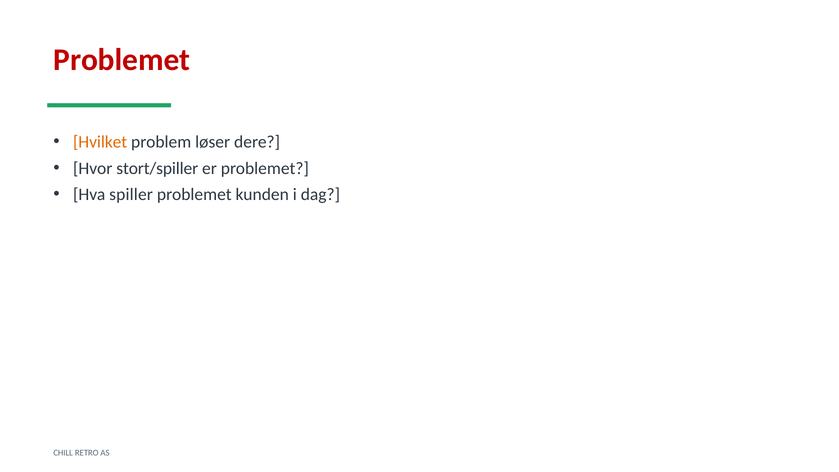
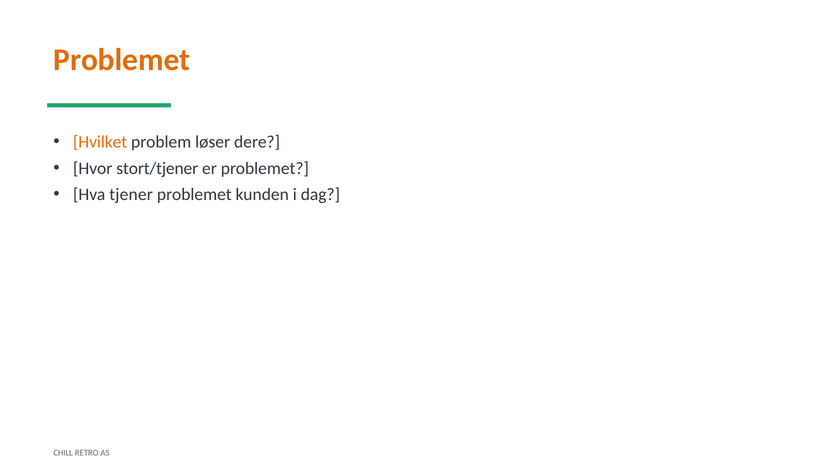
Problemet at (122, 60) colour: red -> orange
stort/spiller: stort/spiller -> stort/tjener
spiller: spiller -> tjener
